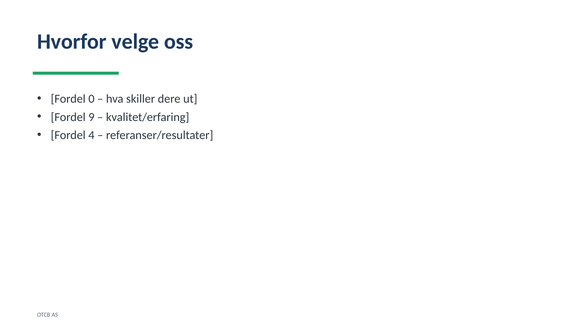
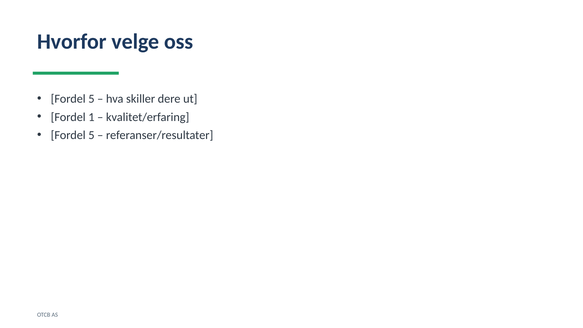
0 at (91, 99): 0 -> 5
9: 9 -> 1
4 at (91, 135): 4 -> 5
